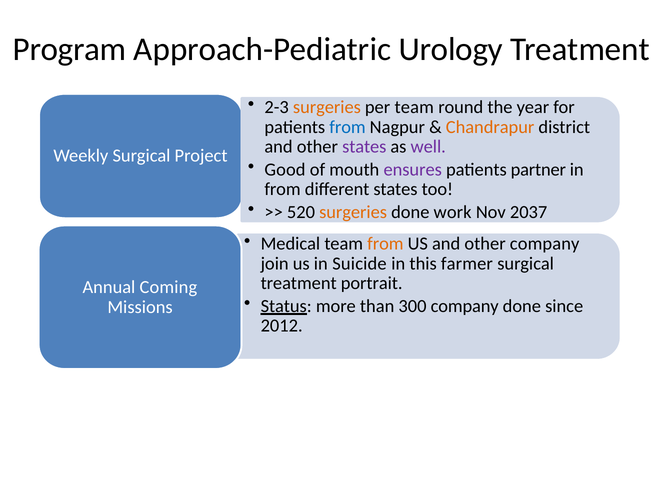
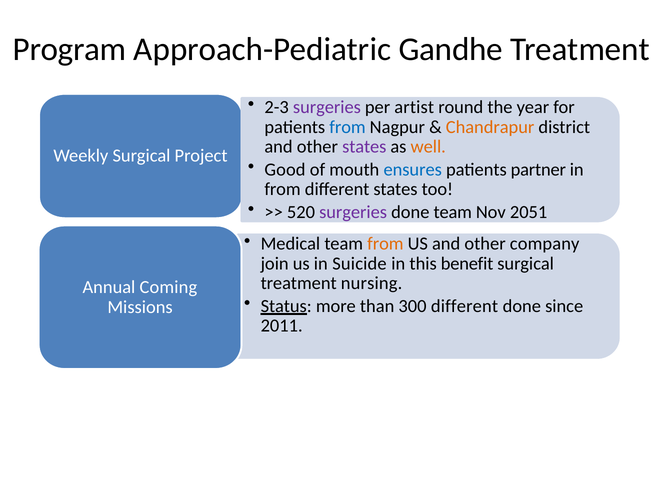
Urology: Urology -> Gandhe
surgeries at (327, 107) colour: orange -> purple
per team: team -> artist
well colour: purple -> orange
ensures colour: purple -> blue
surgeries at (353, 212) colour: orange -> purple
done work: work -> team
2037: 2037 -> 2051
farmer: farmer -> benefit
portrait: portrait -> nursing
300 company: company -> different
2012: 2012 -> 2011
